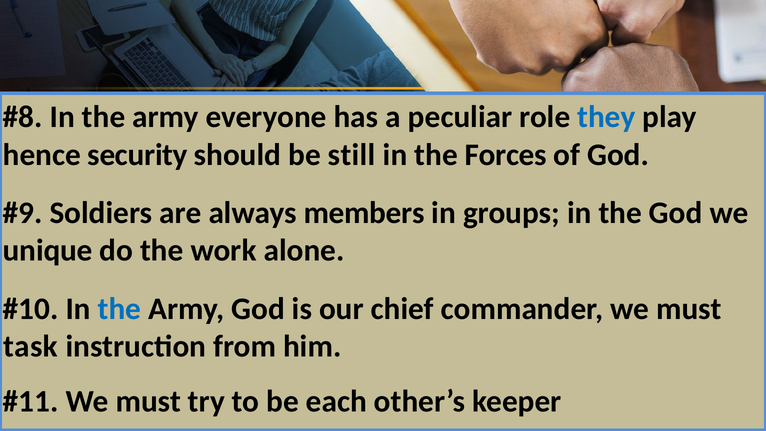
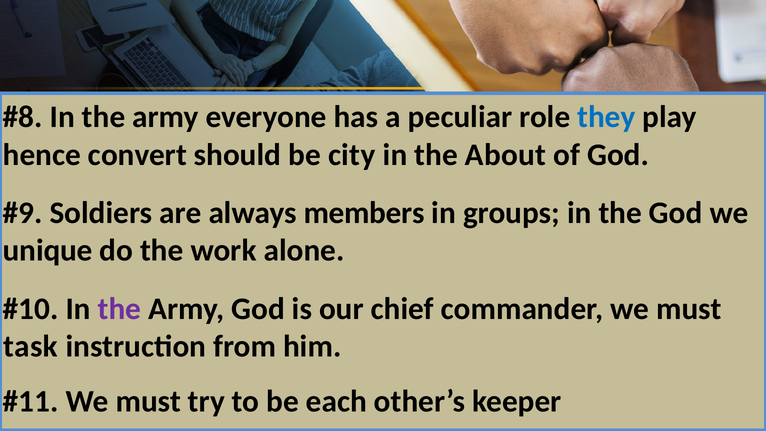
security: security -> convert
still: still -> city
Forces: Forces -> About
the at (119, 309) colour: blue -> purple
